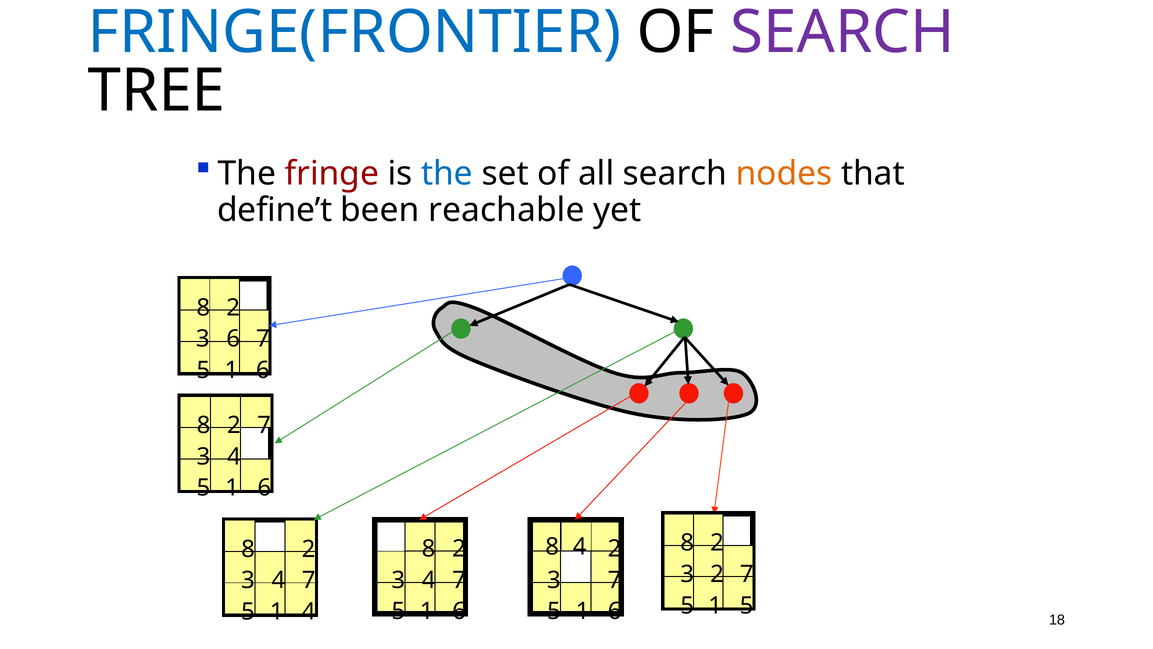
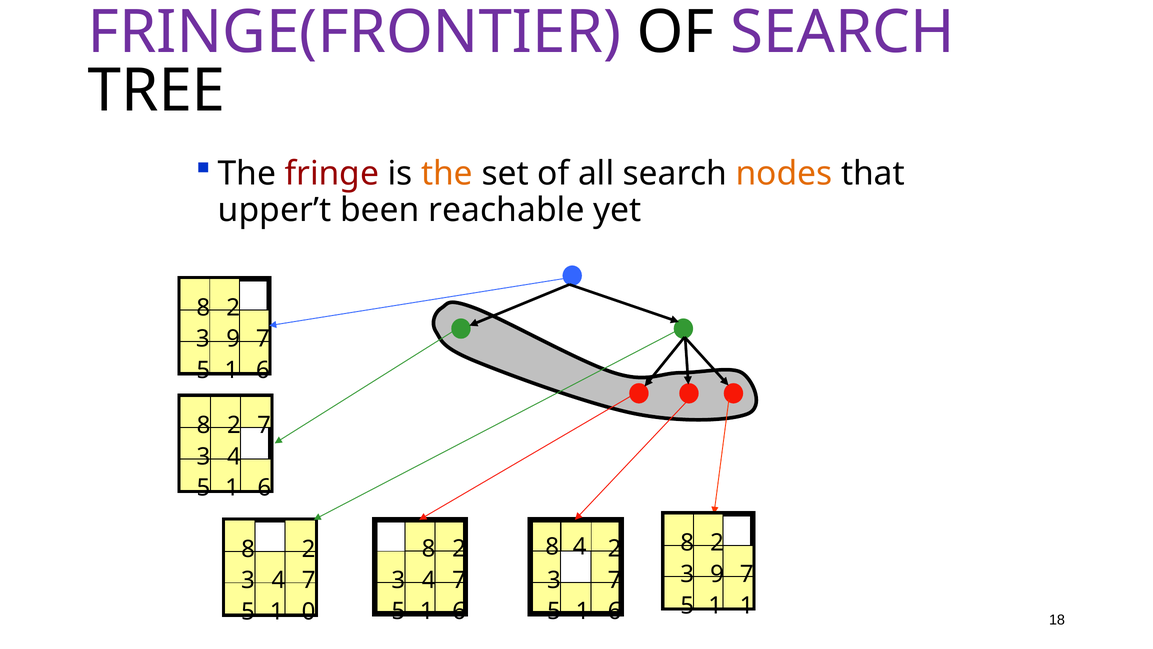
FRINGE(FRONTIER colour: blue -> purple
the at (447, 174) colour: blue -> orange
define’t: define’t -> upper’t
6 at (233, 339): 6 -> 9
2 at (717, 574): 2 -> 9
5 5: 5 -> 1
5 4: 4 -> 0
